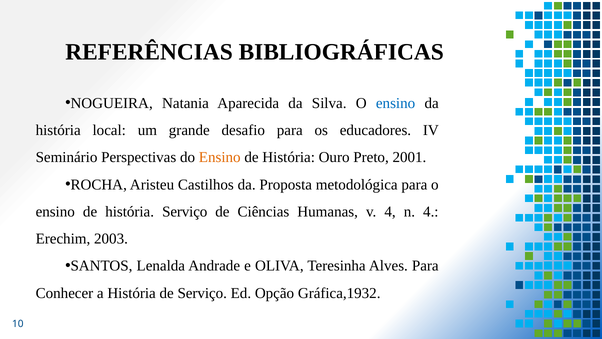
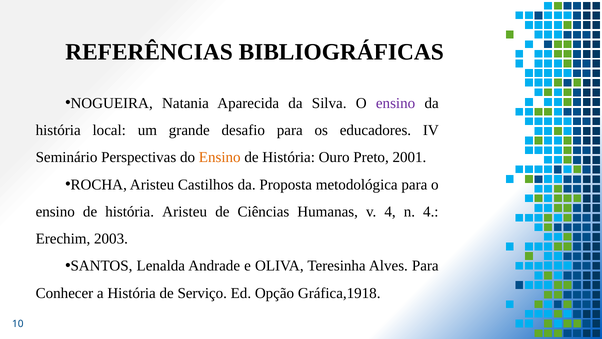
ensino at (396, 103) colour: blue -> purple
história Serviço: Serviço -> Aristeu
Gráfica,1932: Gráfica,1932 -> Gráfica,1918
